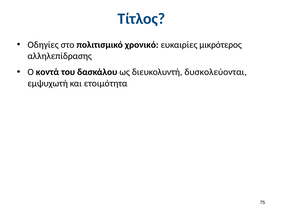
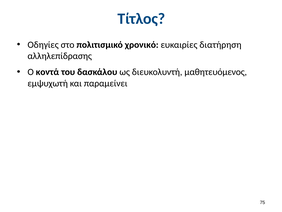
μικρότερος: μικρότερος -> διατήρηση
δυσκολεύονται: δυσκολεύονται -> μαθητευόμενος
ετοιμότητα: ετοιμότητα -> παραμείνει
